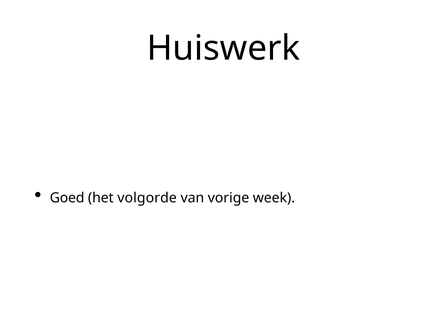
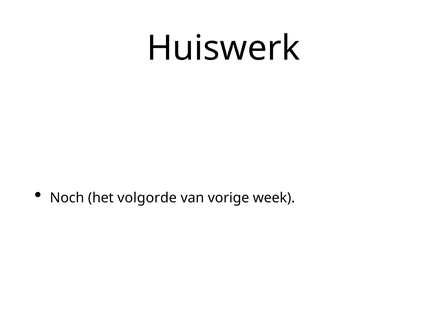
Goed: Goed -> Noch
